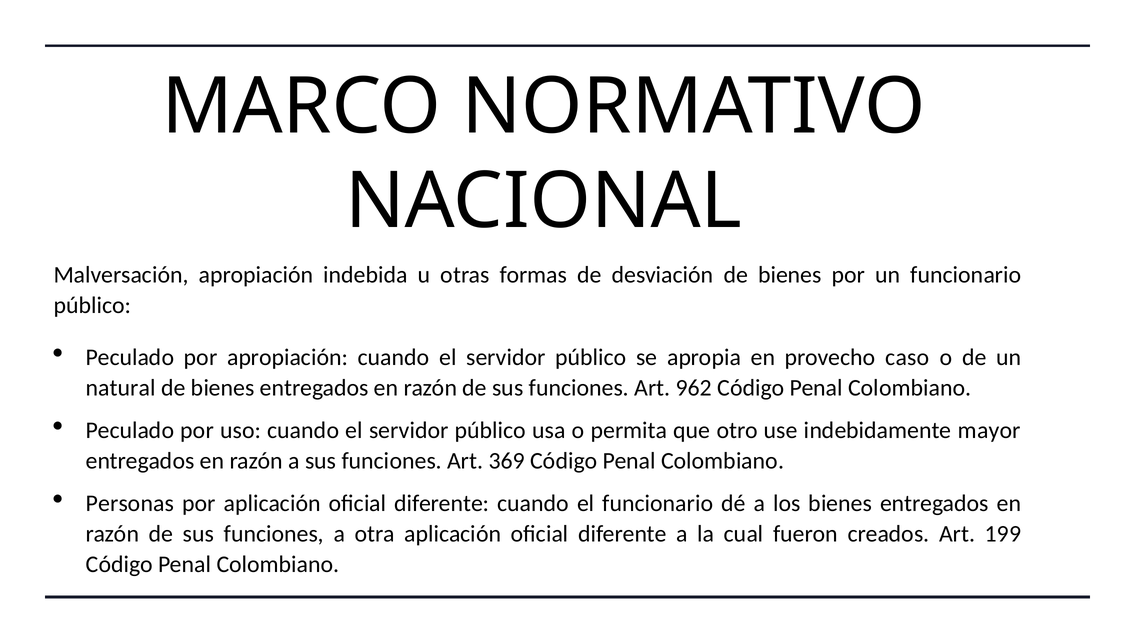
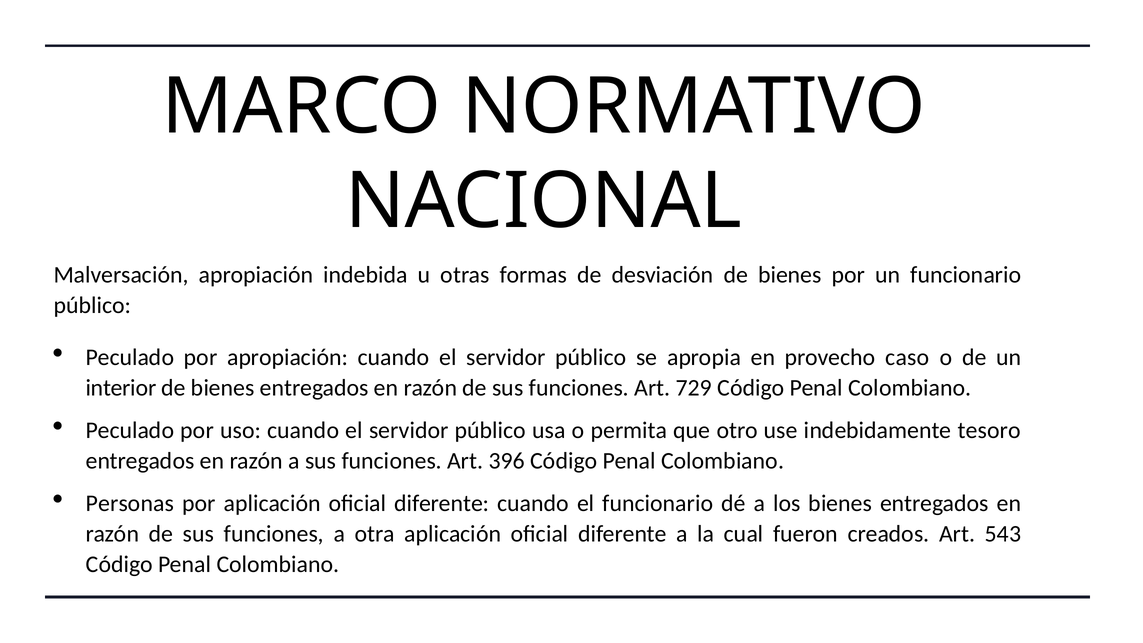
natural: natural -> interior
962: 962 -> 729
mayor: mayor -> tesoro
369: 369 -> 396
199: 199 -> 543
